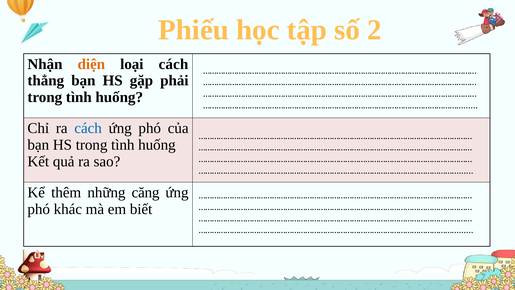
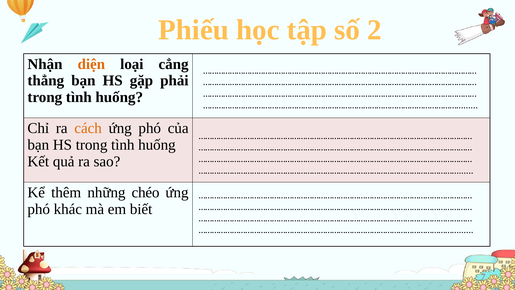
loại cách: cách -> cẳng
cách at (88, 128) colour: blue -> orange
căng: căng -> chéo
